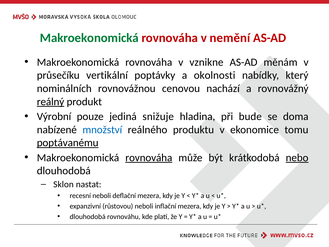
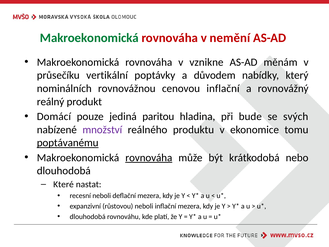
okolnosti: okolnosti -> důvodem
cenovou nachází: nachází -> inflační
reálný underline: present -> none
Výrobní: Výrobní -> Domácí
snižuje: snižuje -> paritou
doma: doma -> svých
množství colour: blue -> purple
nebo underline: present -> none
Sklon: Sklon -> Které
